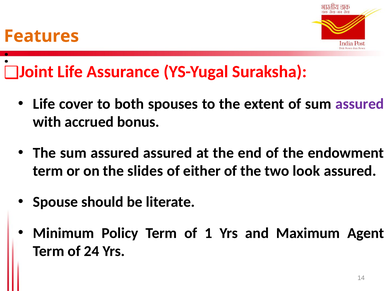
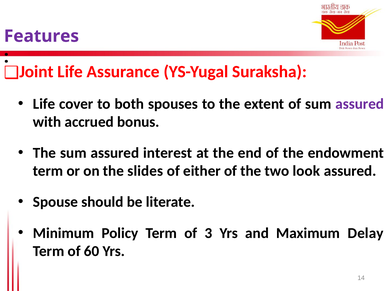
Features colour: orange -> purple
assured assured: assured -> interest
1: 1 -> 3
Agent: Agent -> Delay
24: 24 -> 60
